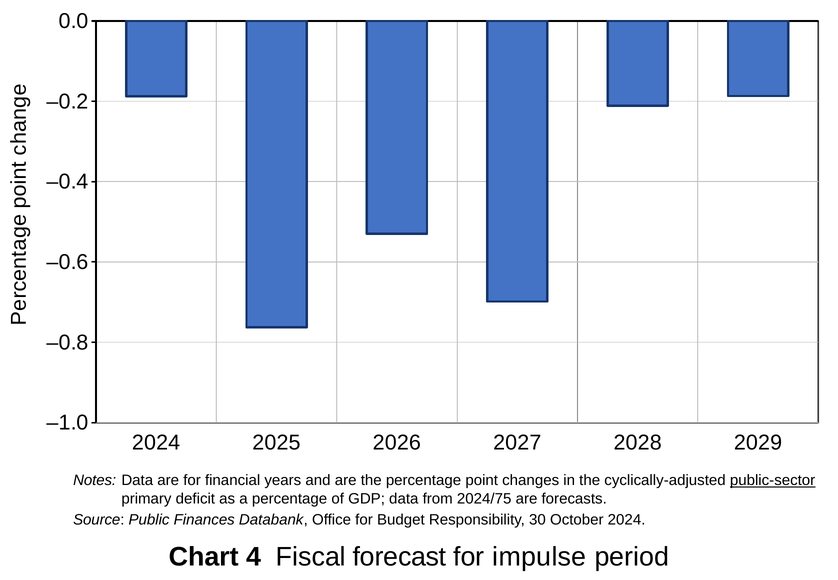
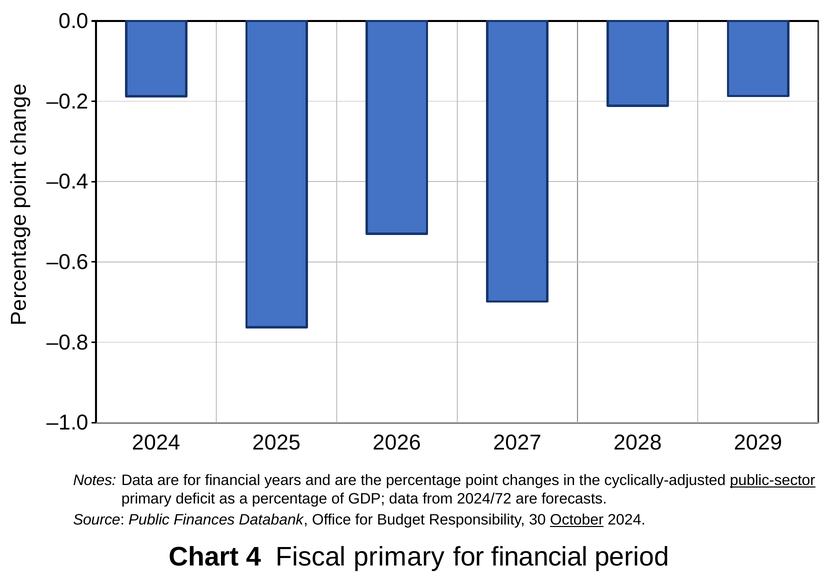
2024/75: 2024/75 -> 2024/72
October underline: none -> present
Fiscal forecast: forecast -> primary
impulse at (539, 557): impulse -> financial
